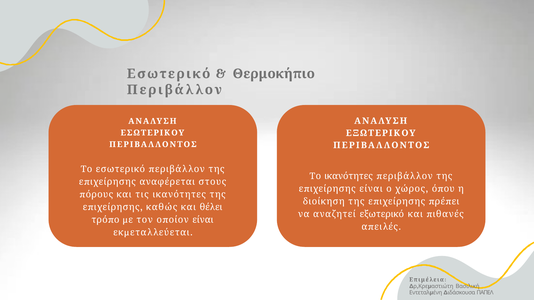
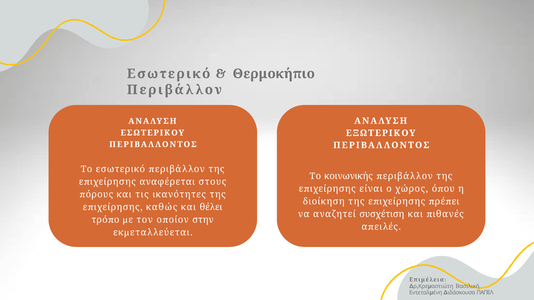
Το ικανότητες: ικανότητες -> κοινωνικής
εξωτερικό: εξωτερικό -> συσχέτιση
είναι at (203, 220): είναι -> στην
